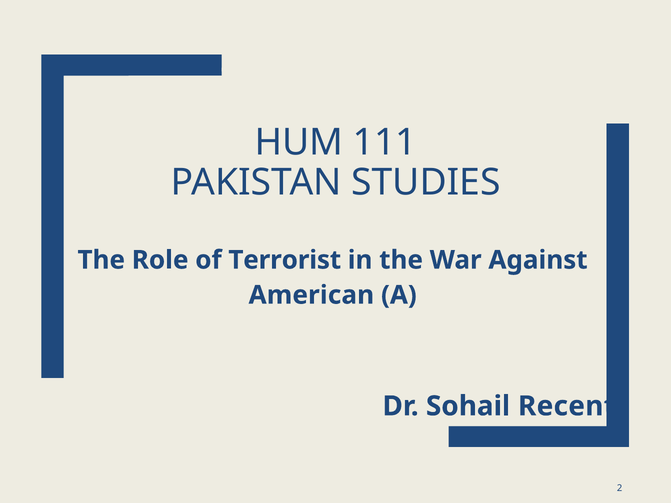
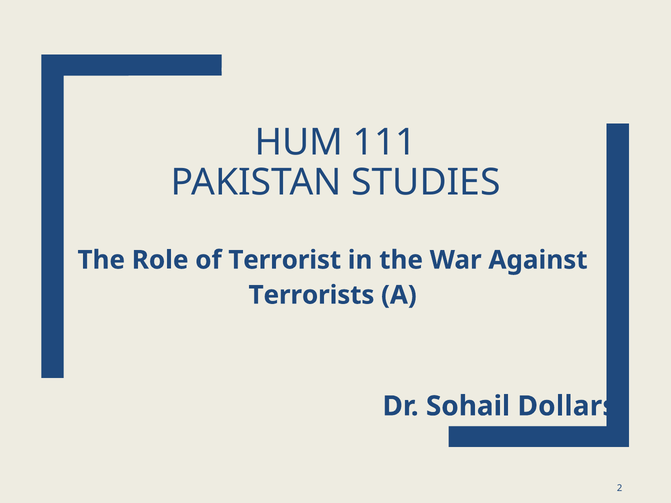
American: American -> Terrorists
Recent: Recent -> Dollars
